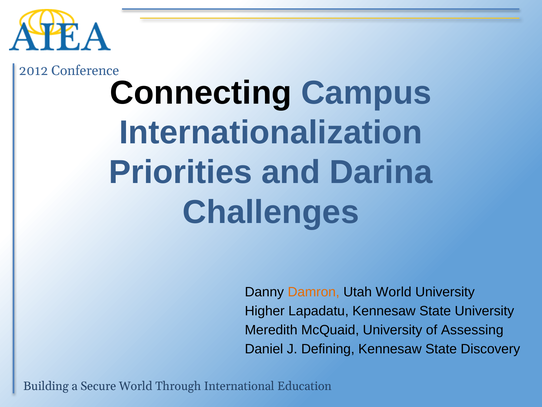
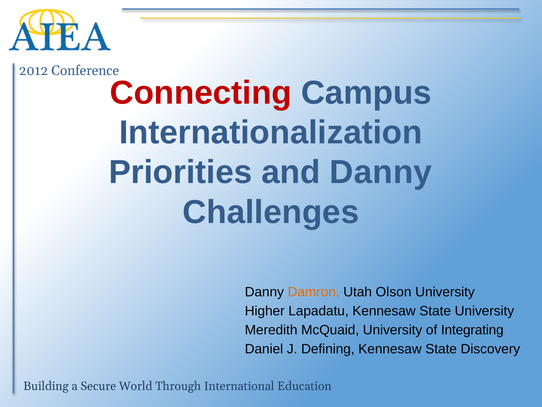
Connecting colour: black -> red
and Darina: Darina -> Danny
Utah World: World -> Olson
Assessing: Assessing -> Integrating
